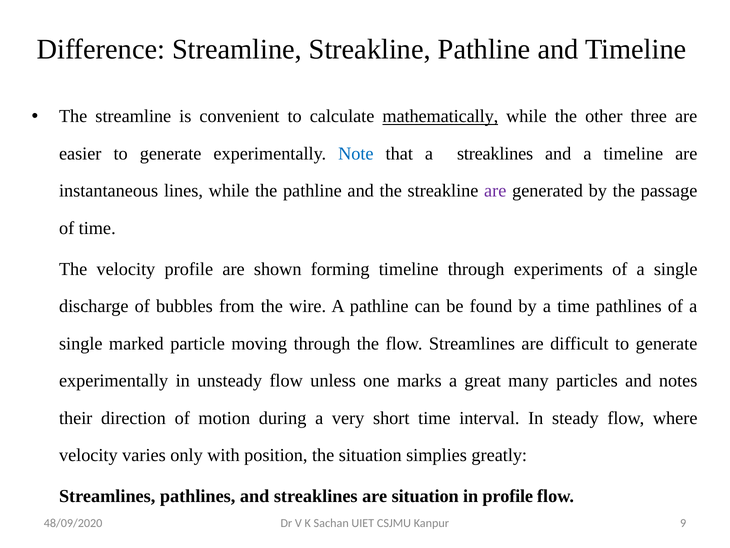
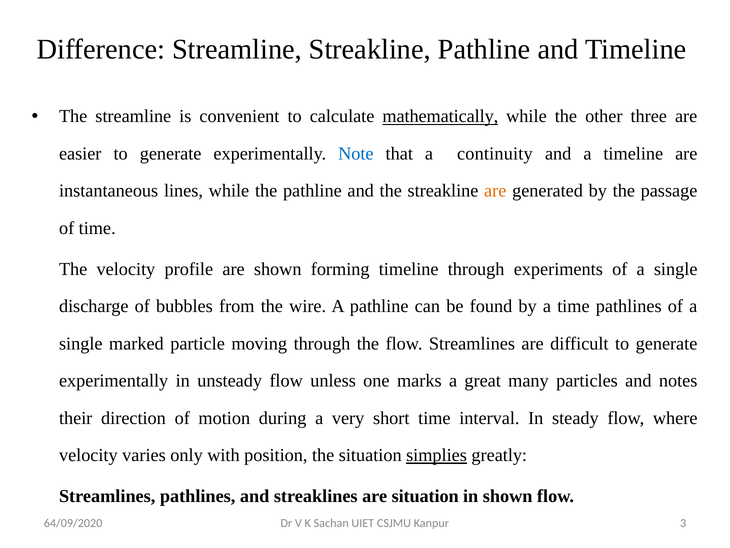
a streaklines: streaklines -> continuity
are at (495, 191) colour: purple -> orange
simplies underline: none -> present
in profile: profile -> shown
9: 9 -> 3
48/09/2020: 48/09/2020 -> 64/09/2020
